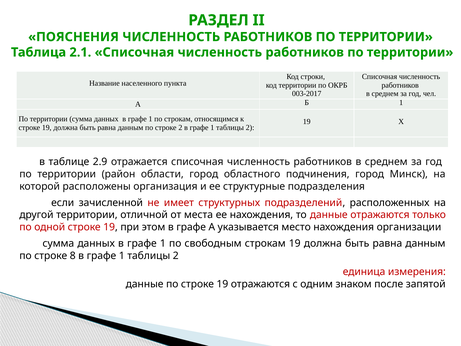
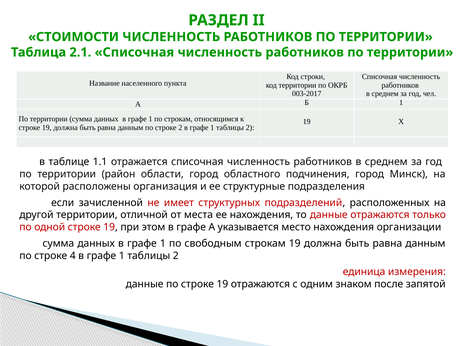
ПОЯСНЕНИЯ: ПОЯСНЕНИЯ -> СТОИМОСТИ
2.9: 2.9 -> 1.1
8: 8 -> 4
